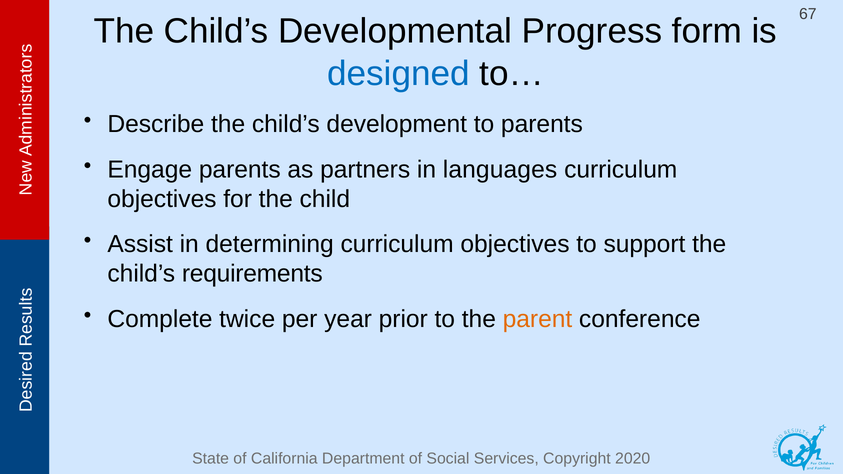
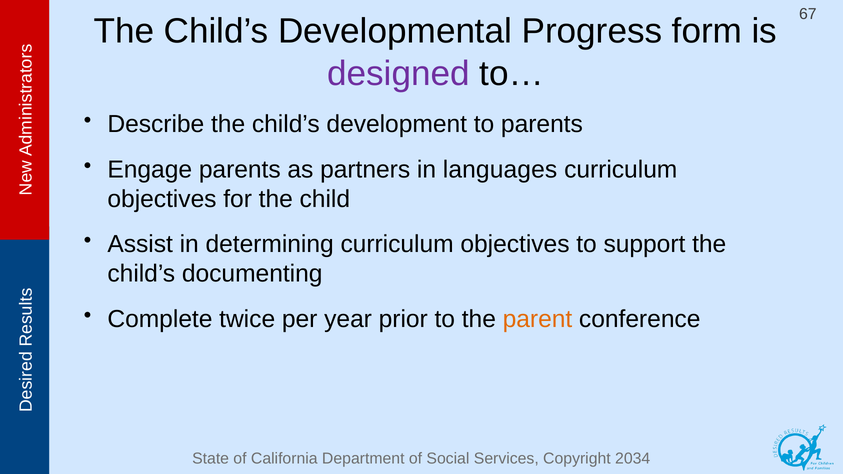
designed colour: blue -> purple
requirements: requirements -> documenting
2020: 2020 -> 2034
